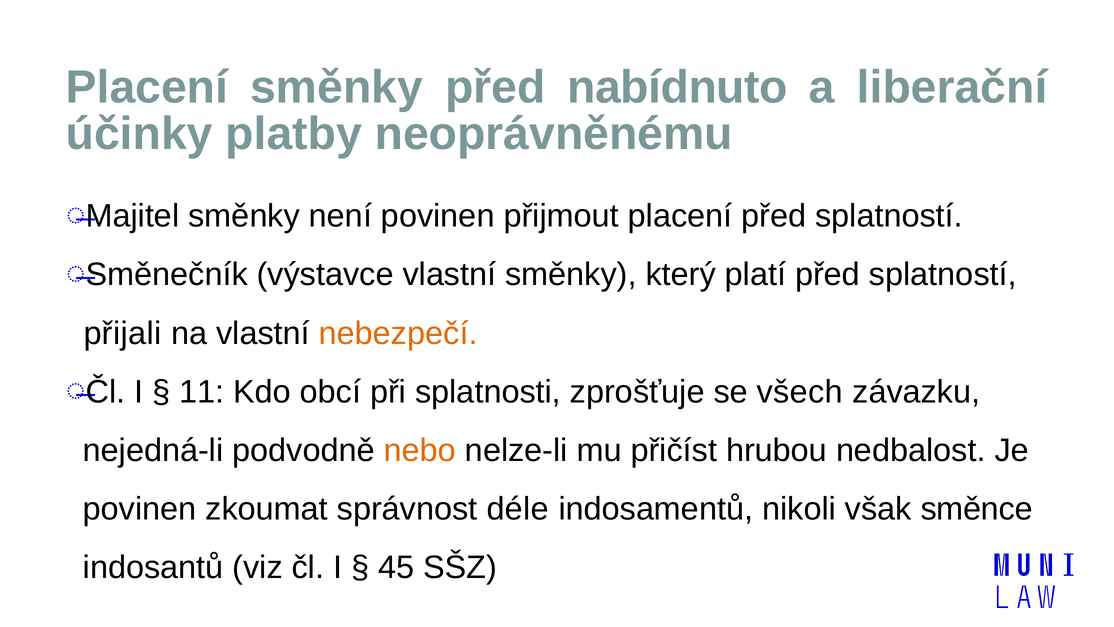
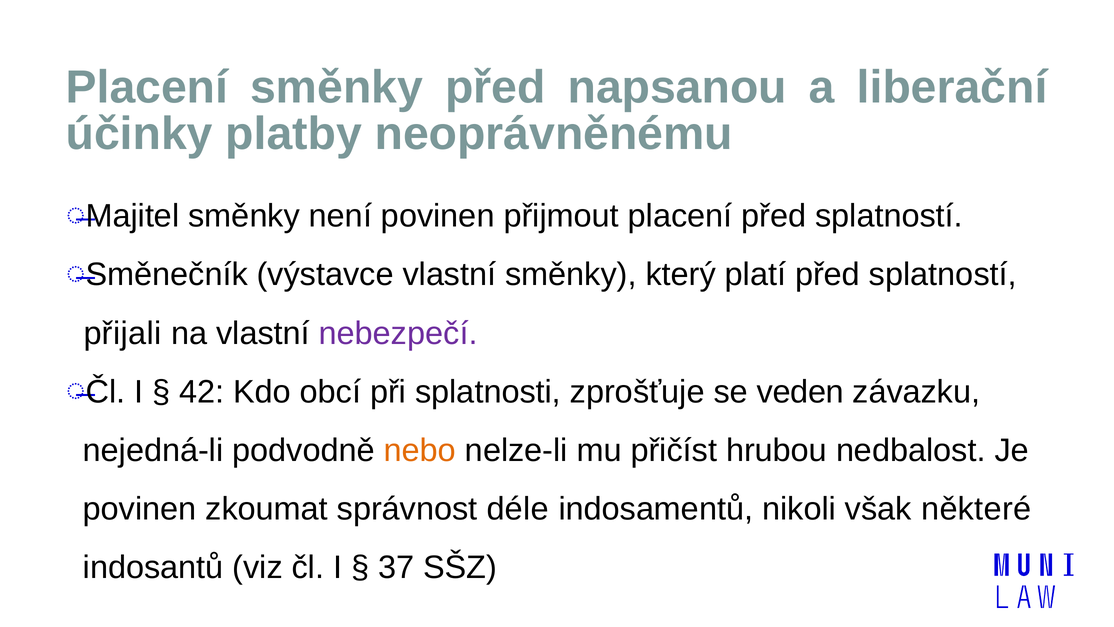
nabídnuto: nabídnuto -> napsanou
nebezpečí colour: orange -> purple
11: 11 -> 42
všech: všech -> veden
směnce: směnce -> některé
45: 45 -> 37
